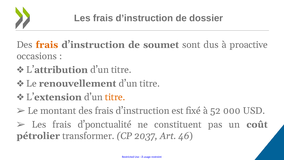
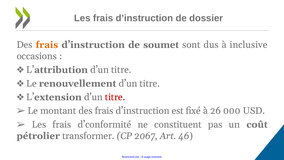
proactive: proactive -> inclusive
titre at (115, 97) colour: orange -> red
52: 52 -> 26
d’ponctualité: d’ponctualité -> d’conformité
2037: 2037 -> 2067
